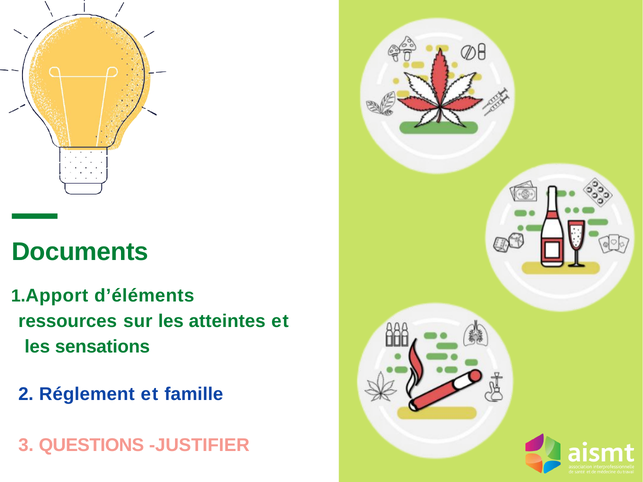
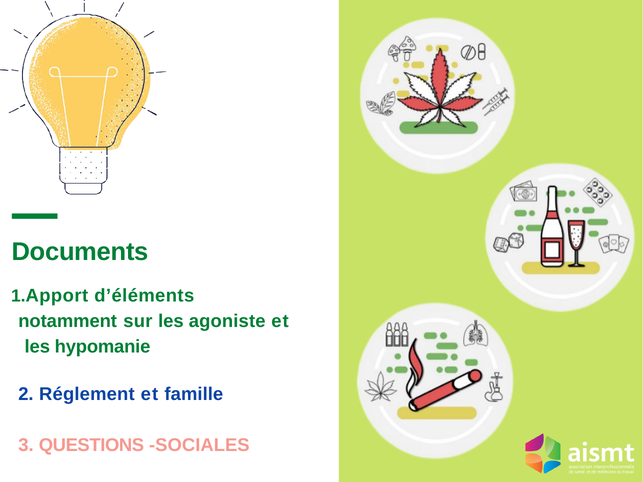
ressources: ressources -> notamment
atteintes: atteintes -> agoniste
sensations: sensations -> hypomanie
JUSTIFIER: JUSTIFIER -> SOCIALES
